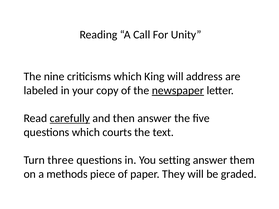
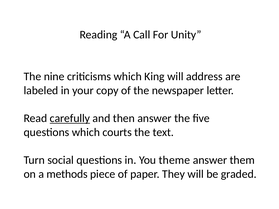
newspaper underline: present -> none
three: three -> social
setting: setting -> theme
